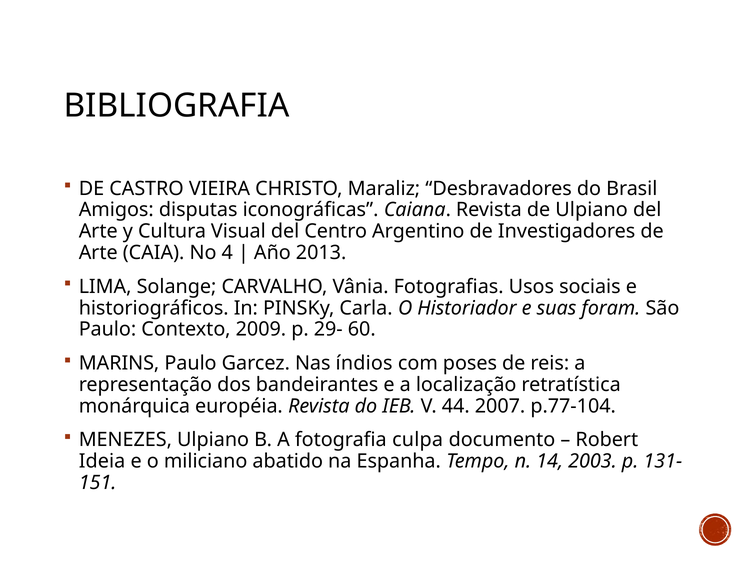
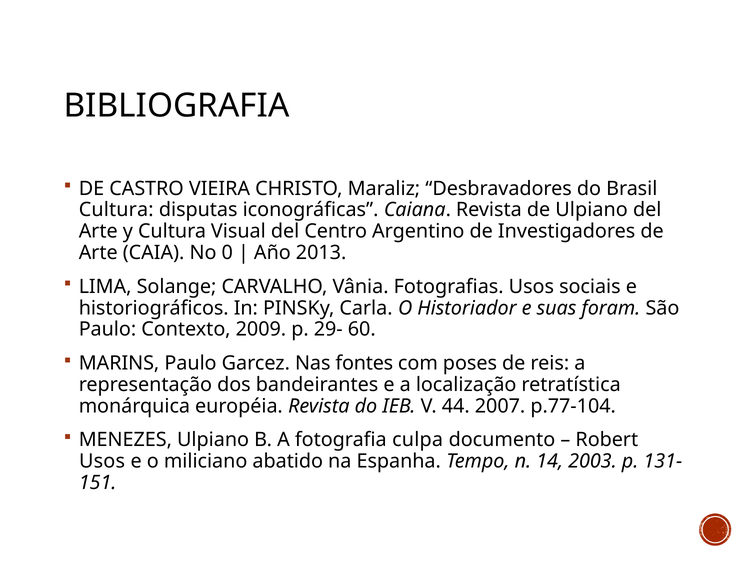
Amigos at (116, 210): Amigos -> Cultura
4: 4 -> 0
índios: índios -> fontes
Ideia at (102, 461): Ideia -> Usos
